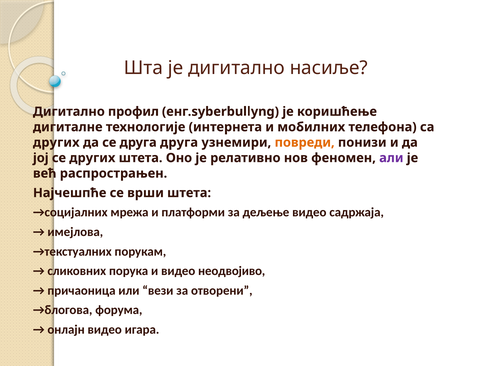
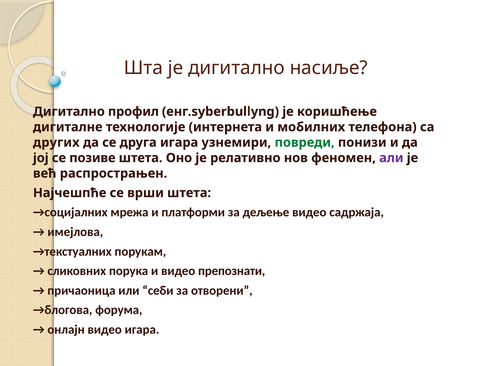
друга друга: друга -> игара
повреди colour: orange -> green
се других: других -> позиве
неодвојиво: неодвојиво -> препознати
вези: вези -> себи
